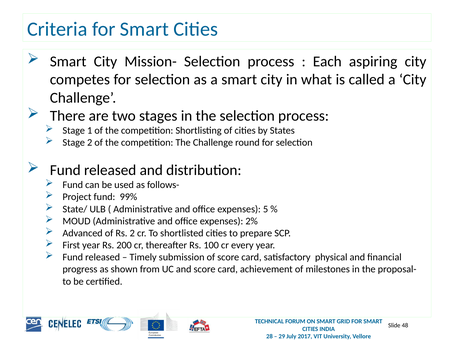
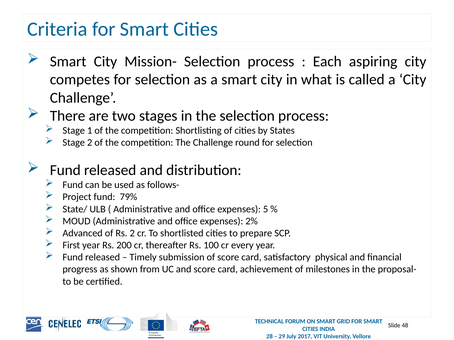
99%: 99% -> 79%
